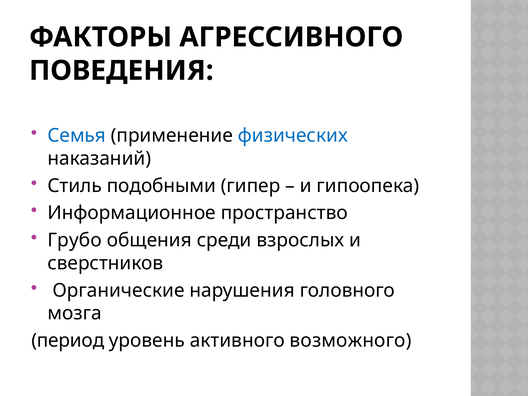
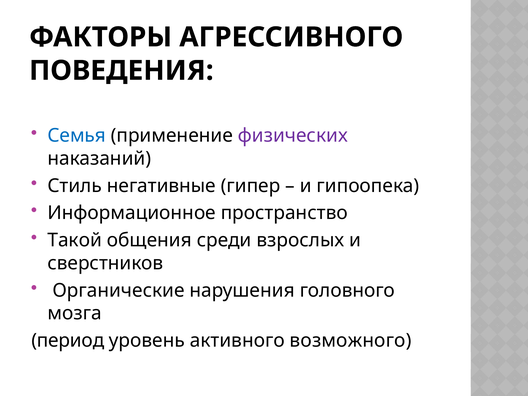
физических colour: blue -> purple
подобными: подобными -> негативные
Грубо: Грубо -> Такой
